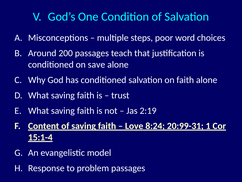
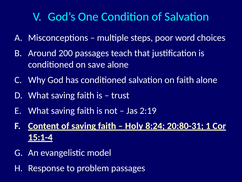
Love: Love -> Holy
20:99-31: 20:99-31 -> 20:80-31
